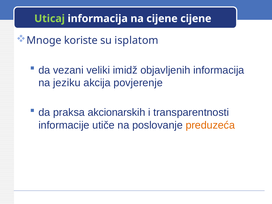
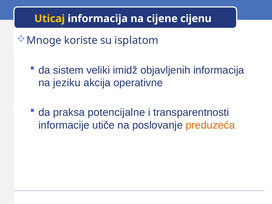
Uticaj colour: light green -> yellow
cijene cijene: cijene -> cijenu
vezani: vezani -> sistem
povjerenje: povjerenje -> operativne
akcionarskih: akcionarskih -> potencijalne
